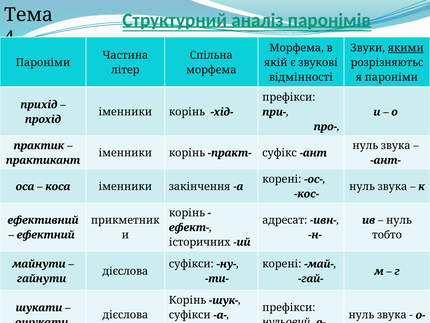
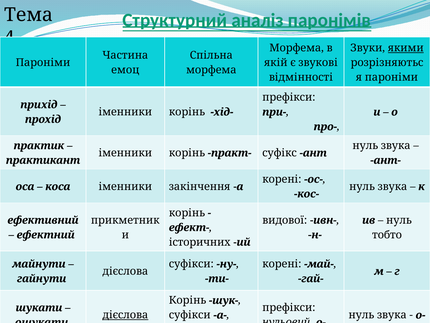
літер: літер -> емоц
адресат: адресат -> видової
дієслова at (125, 315) underline: none -> present
